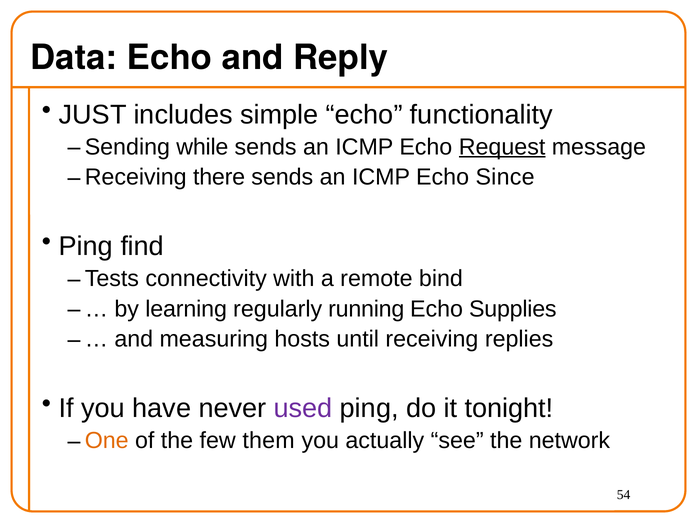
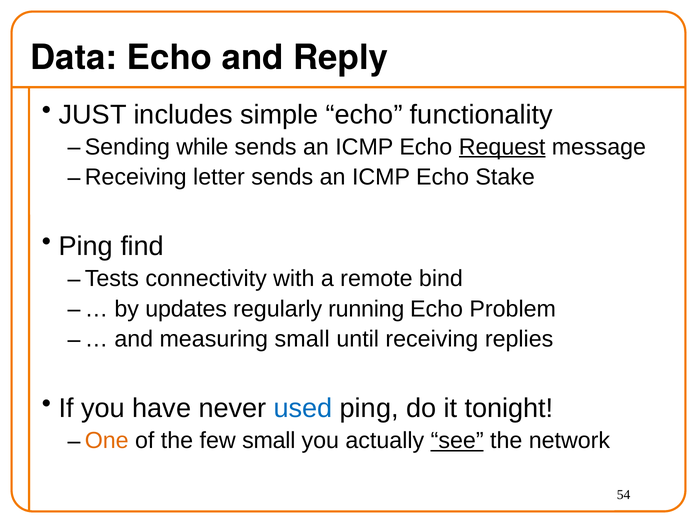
there: there -> letter
Since: Since -> Stake
learning: learning -> updates
Supplies: Supplies -> Problem
measuring hosts: hosts -> small
used colour: purple -> blue
few them: them -> small
see underline: none -> present
